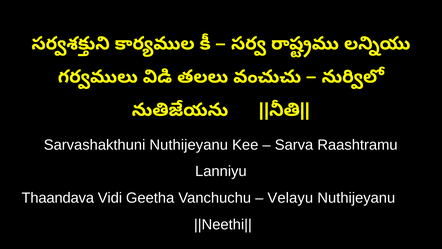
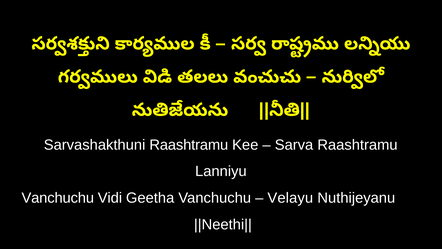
Sarvashakthuni Nuthijeyanu: Nuthijeyanu -> Raashtramu
Thaandava at (58, 198): Thaandava -> Vanchuchu
